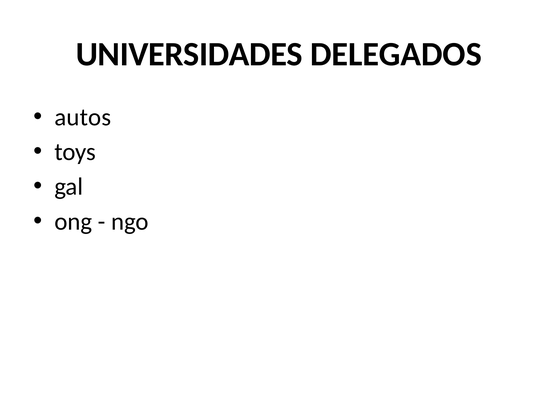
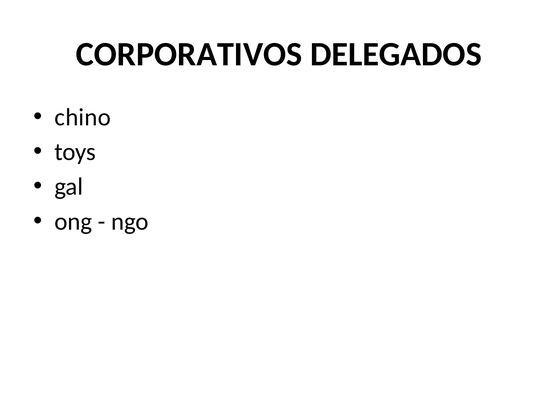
UNIVERSIDADES: UNIVERSIDADES -> CORPORATIVOS
autos: autos -> chino
